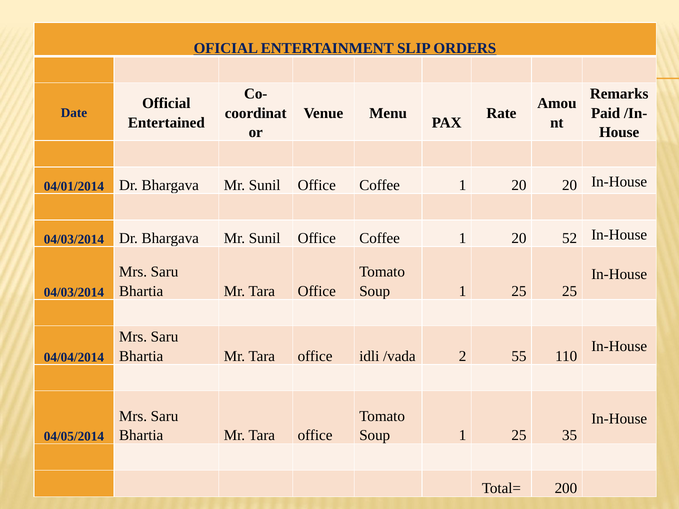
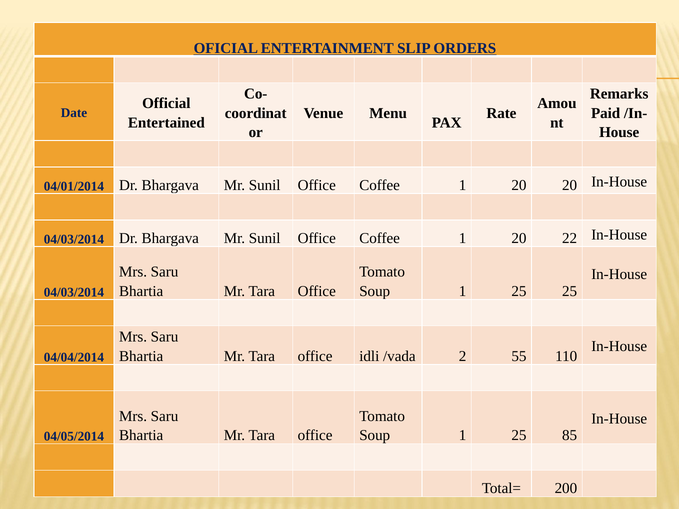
52: 52 -> 22
35: 35 -> 85
